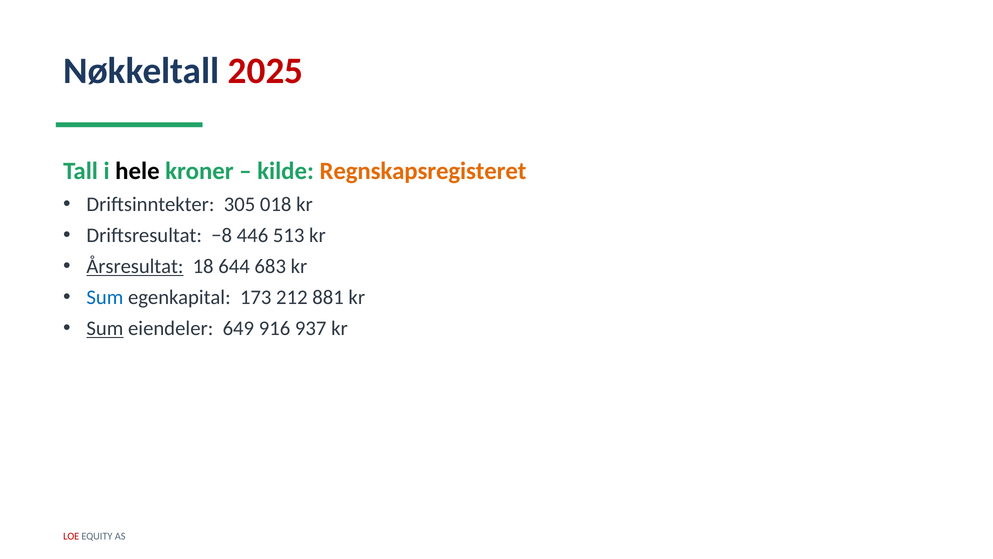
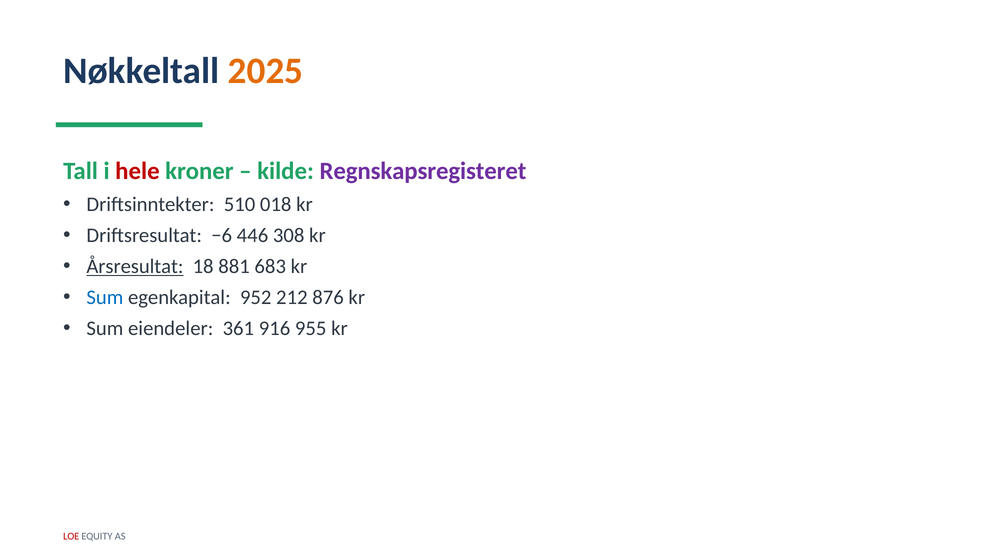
2025 colour: red -> orange
hele colour: black -> red
Regnskapsregisteret colour: orange -> purple
305: 305 -> 510
−8: −8 -> −6
513: 513 -> 308
644: 644 -> 881
173: 173 -> 952
881: 881 -> 876
Sum at (105, 328) underline: present -> none
649: 649 -> 361
937: 937 -> 955
